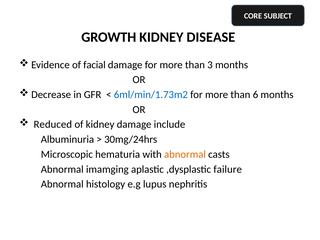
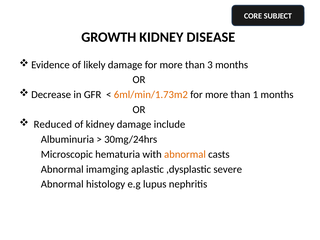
facial: facial -> likely
6ml/min/1.73m2 colour: blue -> orange
6: 6 -> 1
failure: failure -> severe
